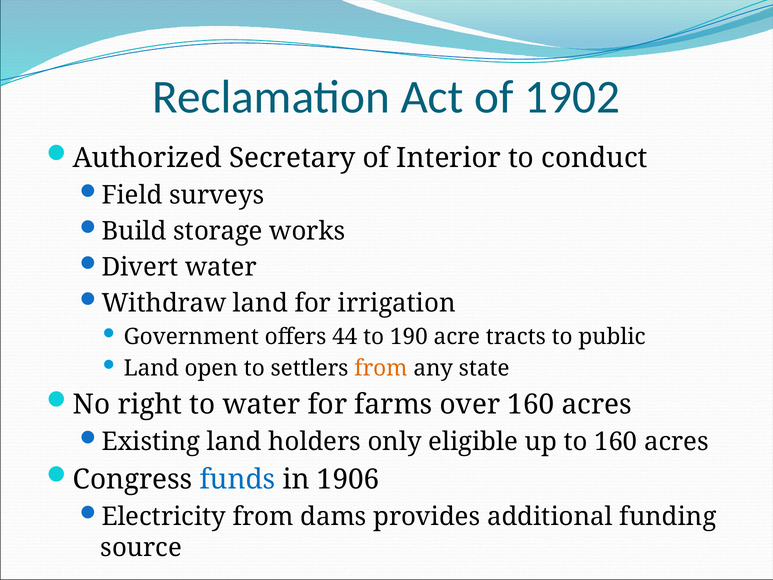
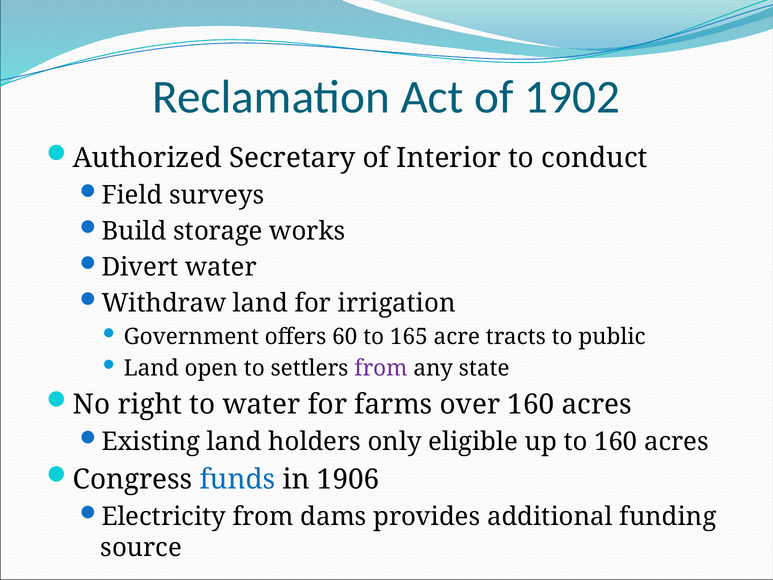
44: 44 -> 60
190: 190 -> 165
from at (381, 368) colour: orange -> purple
